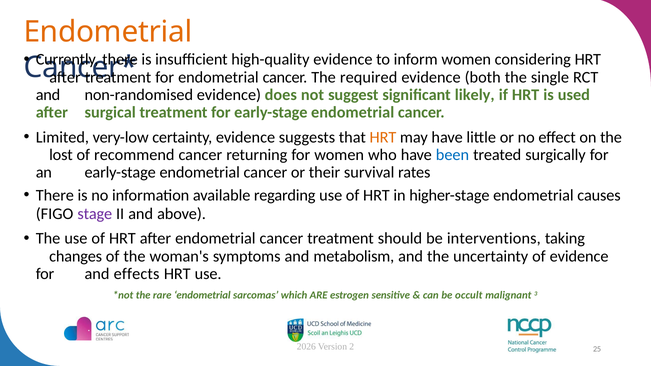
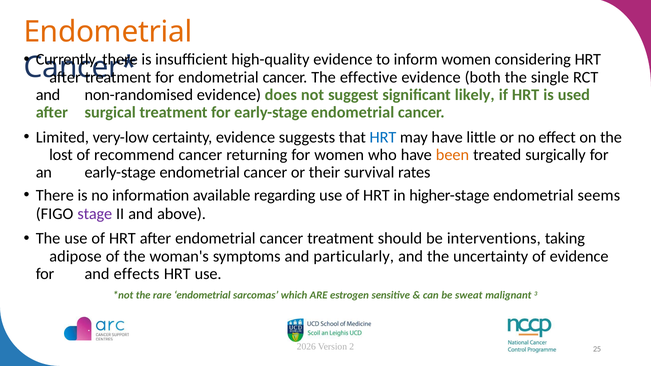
required: required -> effective
HRT at (383, 137) colour: orange -> blue
been colour: blue -> orange
causes: causes -> seems
changes: changes -> adipose
metabolism: metabolism -> particularly
occult: occult -> sweat
